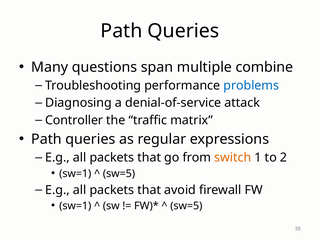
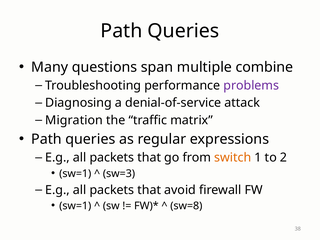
problems colour: blue -> purple
Controller: Controller -> Migration
sw=5 at (119, 173): sw=5 -> sw=3
sw=5 at (186, 206): sw=5 -> sw=8
